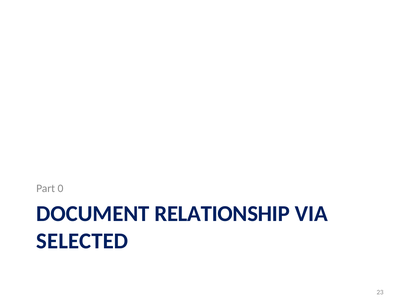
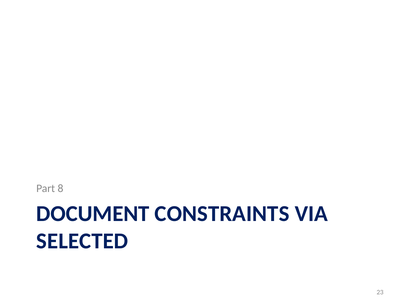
0: 0 -> 8
RELATIONSHIP: RELATIONSHIP -> CONSTRAINTS
